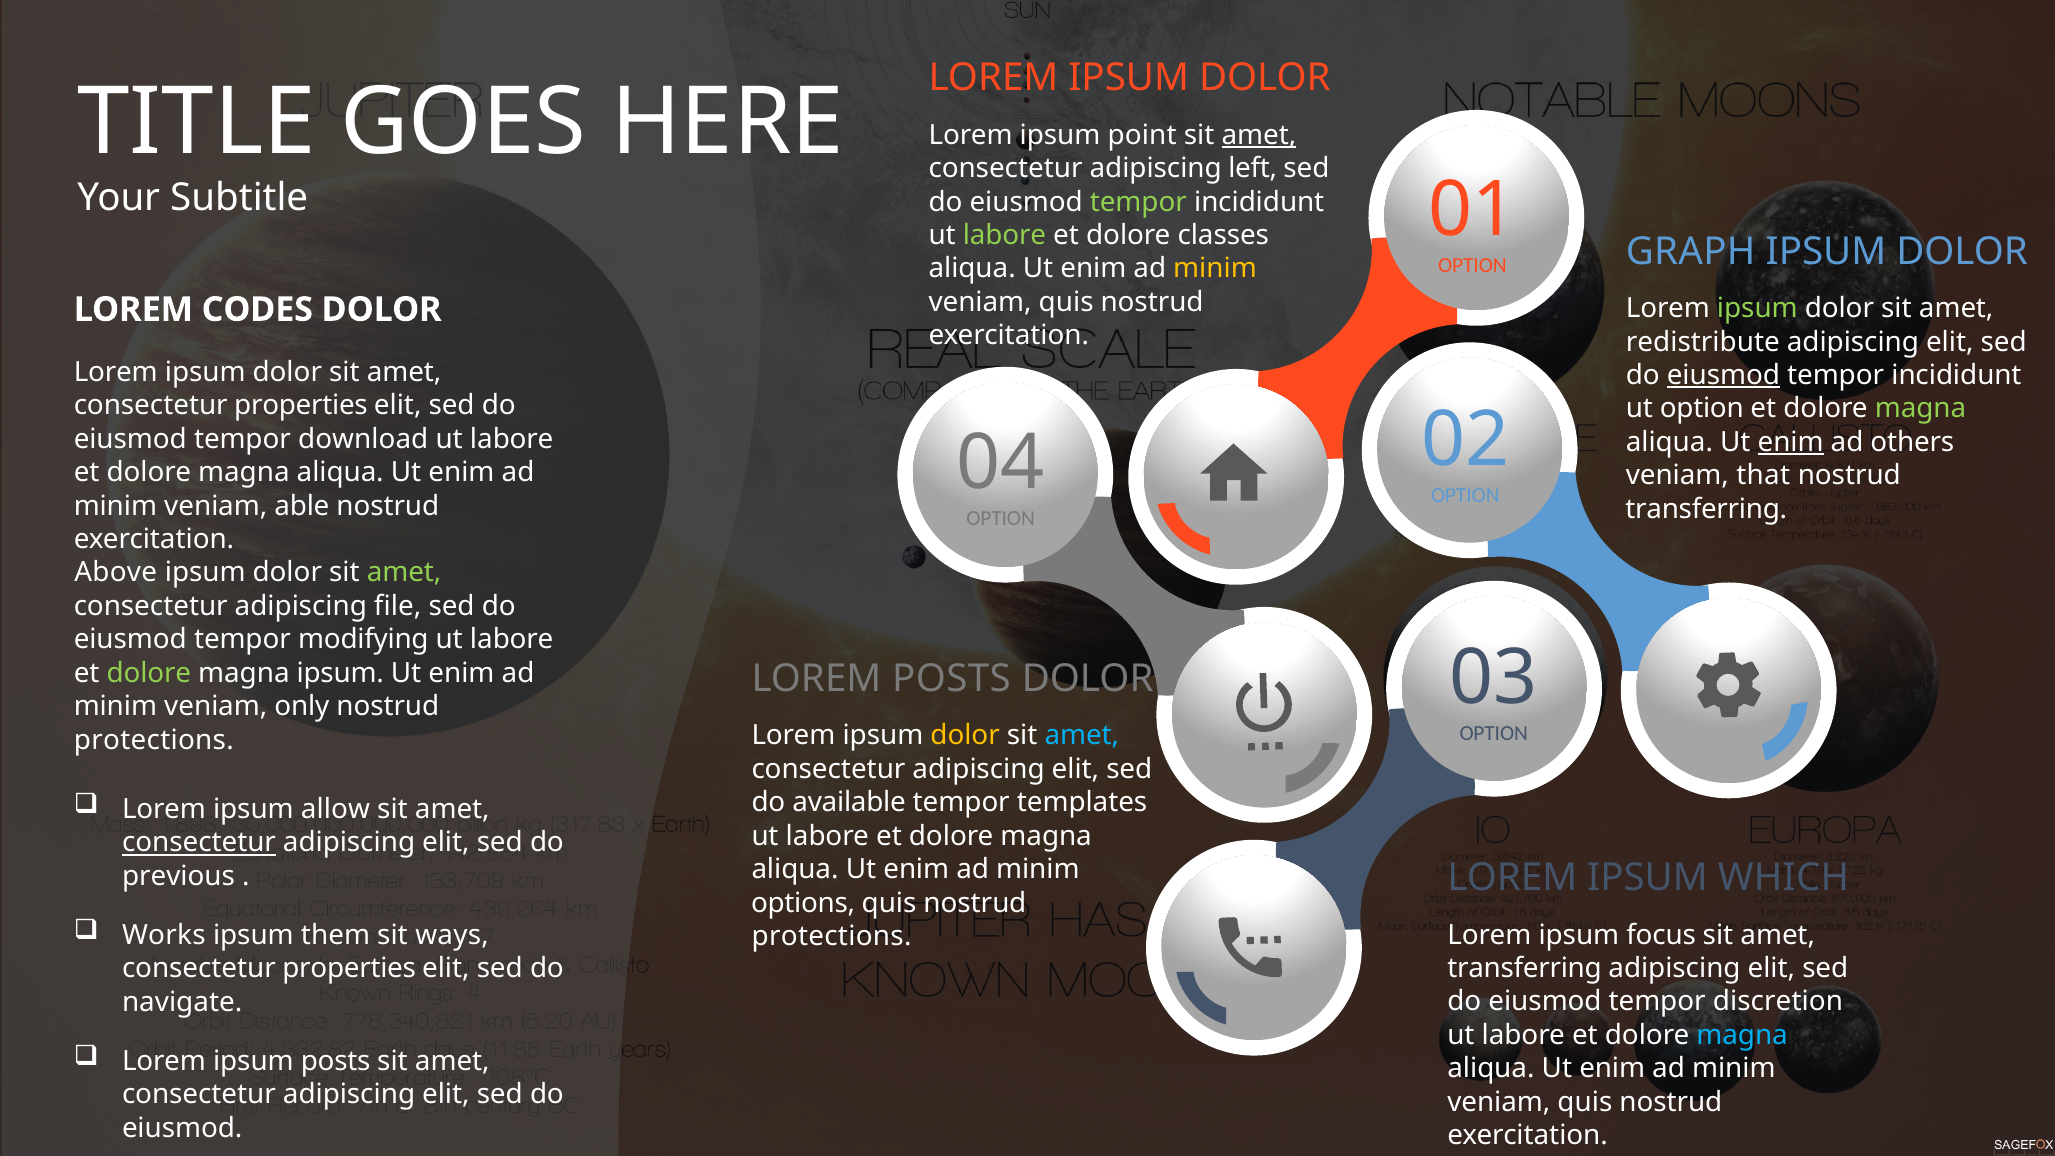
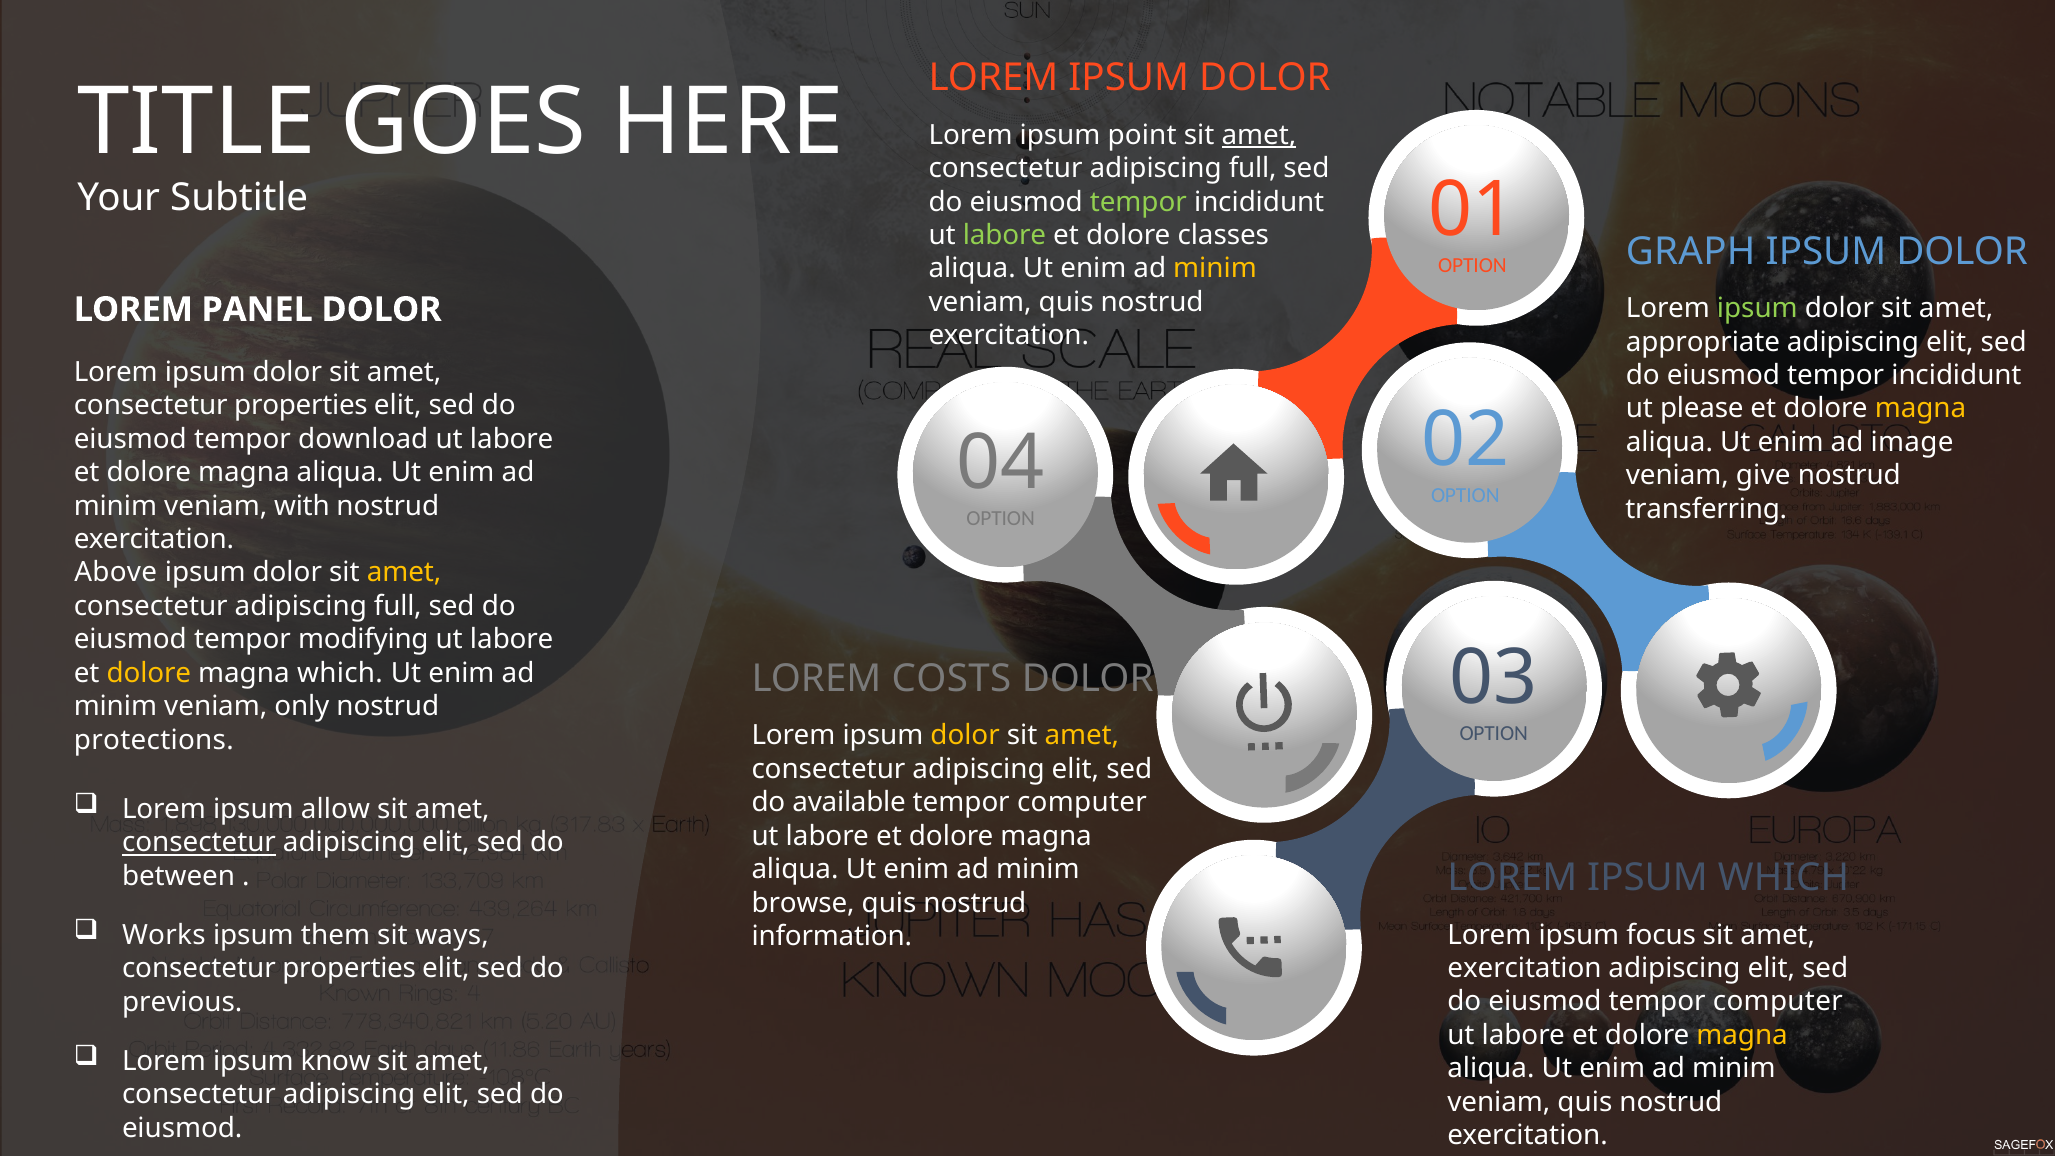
left at (1253, 168): left -> full
CODES: CODES -> PANEL
redistribute: redistribute -> appropriate
eiusmod at (1723, 375) underline: present -> none
ut option: option -> please
magna at (1921, 409) colour: light green -> yellow
enim at (1791, 442) underline: present -> none
others: others -> image
that: that -> give
able: able -> with
amet at (404, 573) colour: light green -> yellow
file at (398, 606): file -> full
dolore at (149, 673) colour: light green -> yellow
magna ipsum: ipsum -> which
LOREM POSTS: POSTS -> COSTS
amet at (1082, 736) colour: light blue -> yellow
templates at (1082, 803): templates -> computer
previous: previous -> between
options: options -> browse
protections at (832, 936): protections -> information
transferring at (1525, 968): transferring -> exercitation
eiusmod tempor discretion: discretion -> computer
navigate: navigate -> previous
magna at (1742, 1035) colour: light blue -> yellow
ipsum posts: posts -> know
